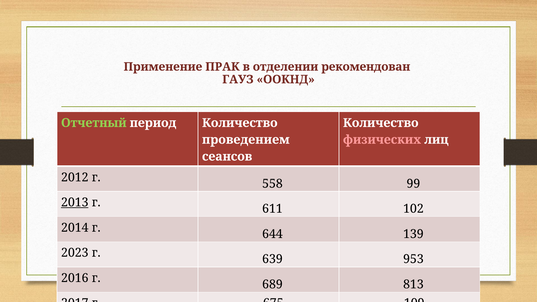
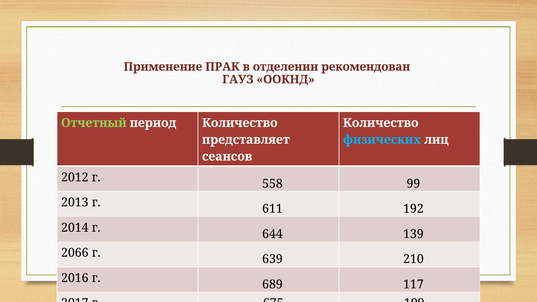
проведением: проведением -> представляет
физических colour: pink -> light blue
2013 underline: present -> none
102: 102 -> 192
2023: 2023 -> 2066
953: 953 -> 210
813: 813 -> 117
